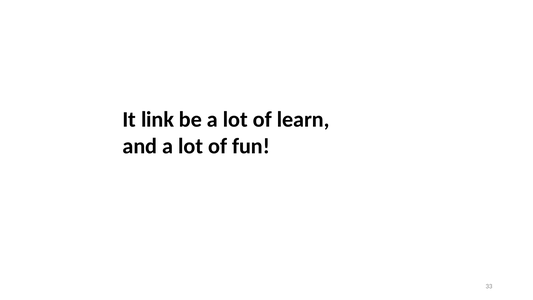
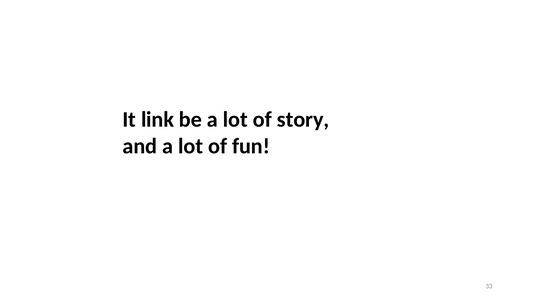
learn: learn -> story
